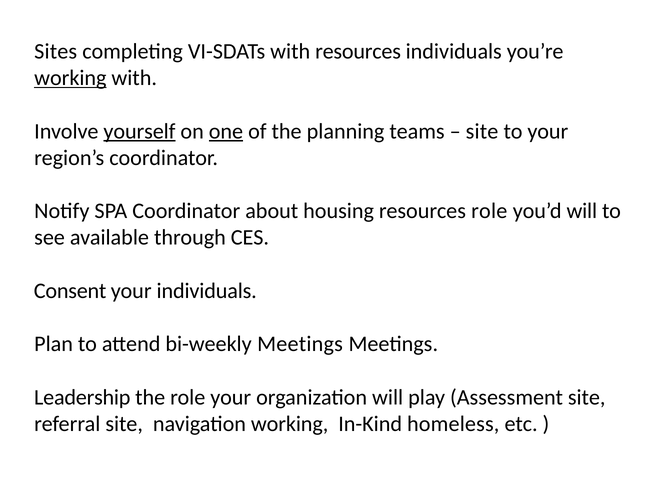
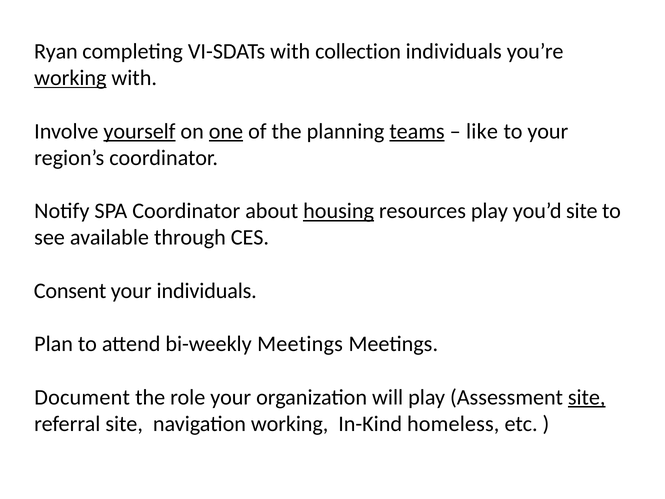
Sites: Sites -> Ryan
with resources: resources -> collection
teams underline: none -> present
site at (482, 131): site -> like
housing underline: none -> present
resources role: role -> play
you’d will: will -> site
Leadership: Leadership -> Document
site at (587, 397) underline: none -> present
